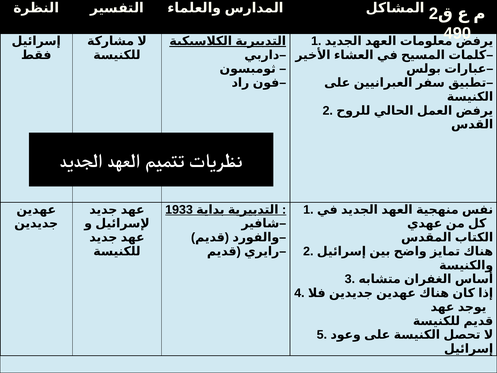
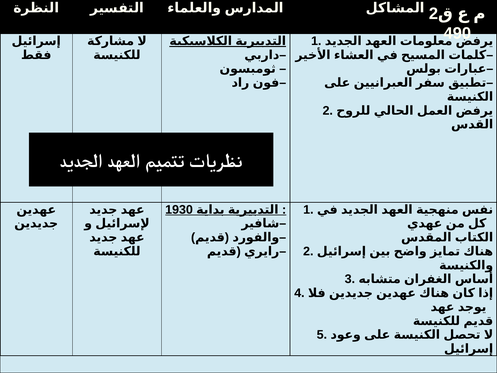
1933: 1933 -> 1930
